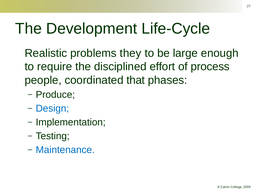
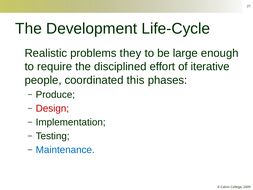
process: process -> iterative
that: that -> this
Design colour: blue -> red
